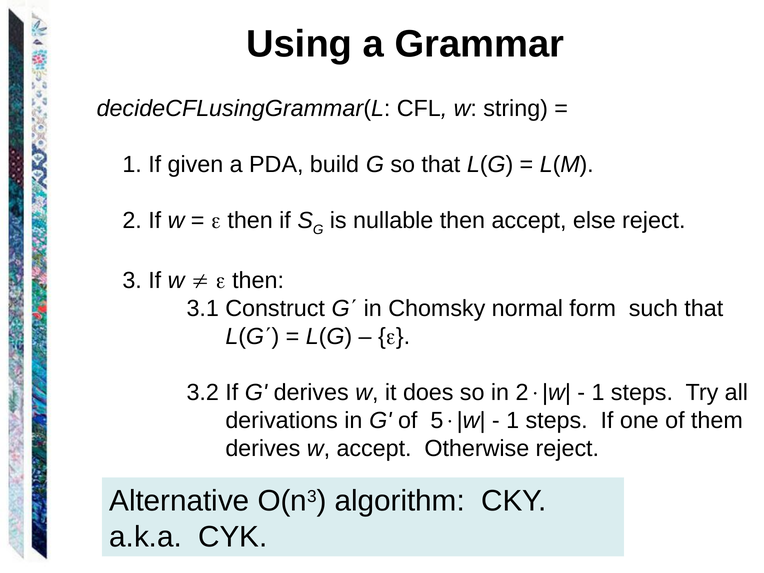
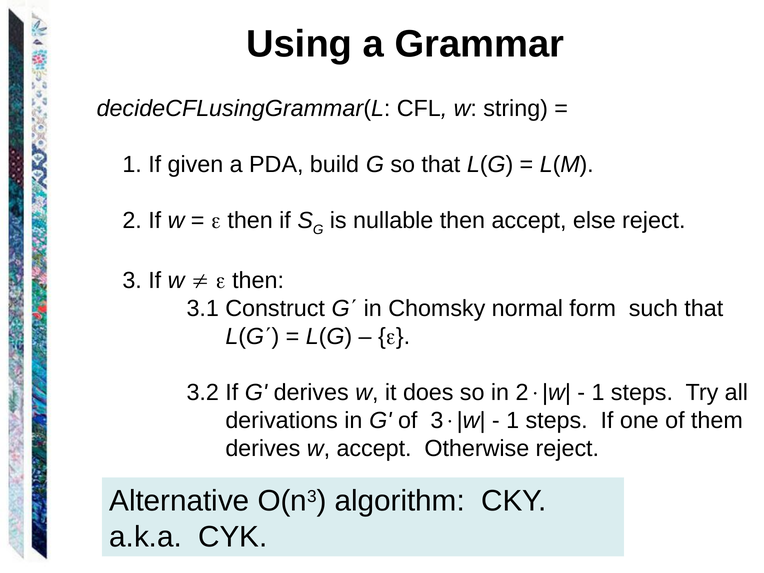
of 5: 5 -> 3
